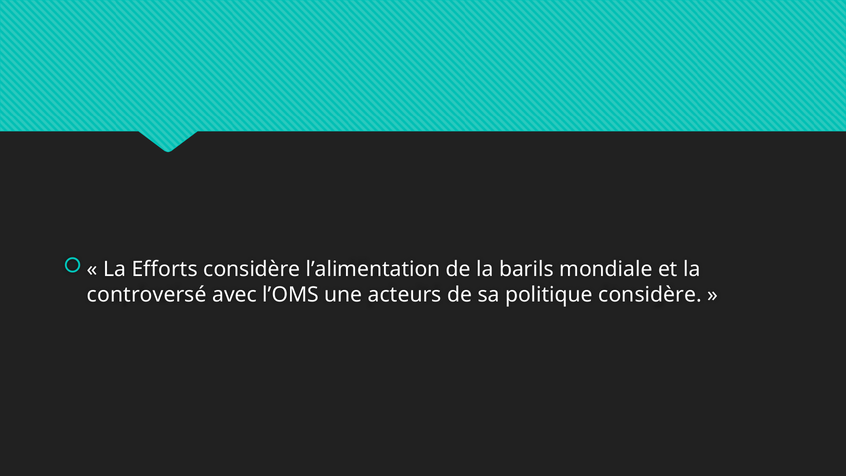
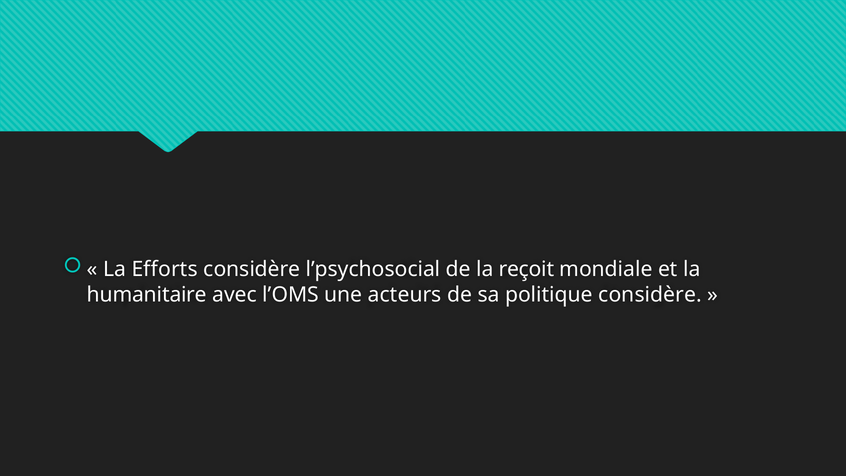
l’alimentation: l’alimentation -> l’psychosocial
barils: barils -> reçoit
controversé: controversé -> humanitaire
